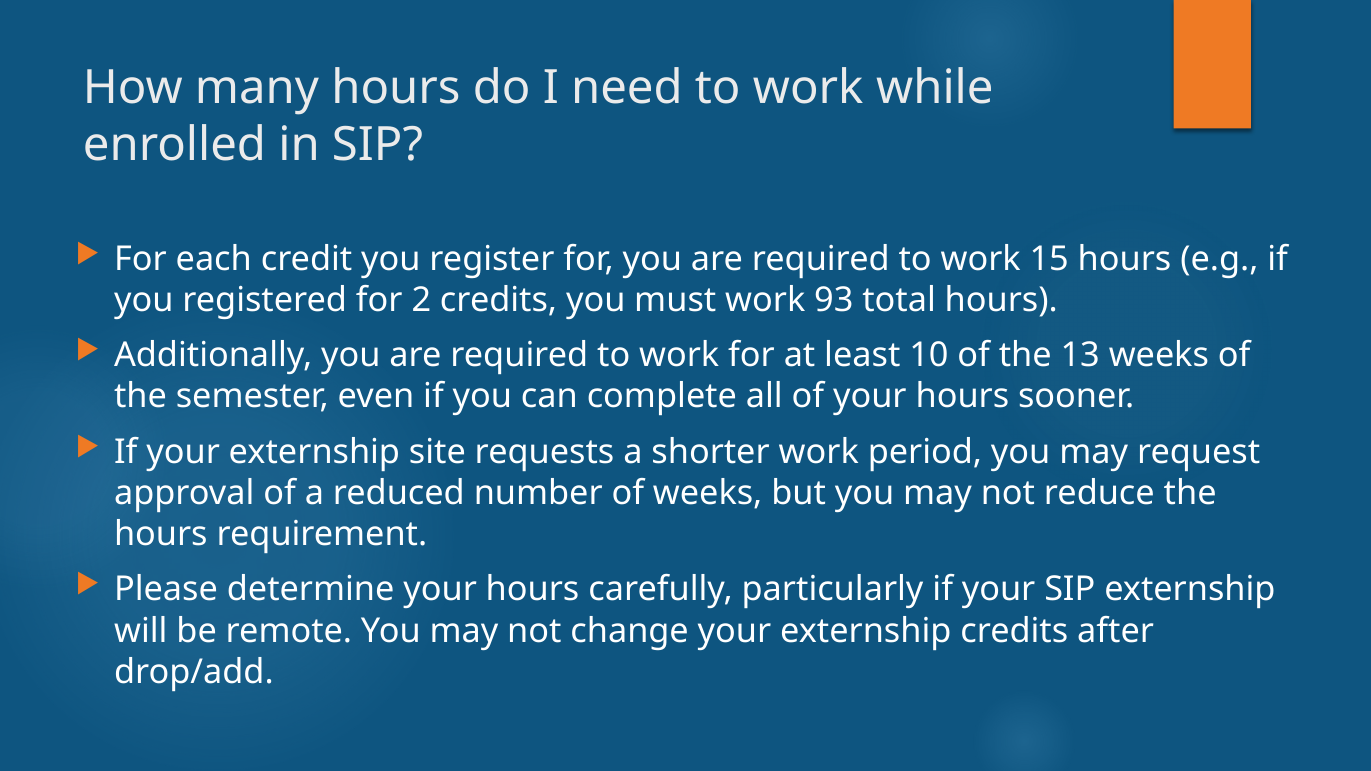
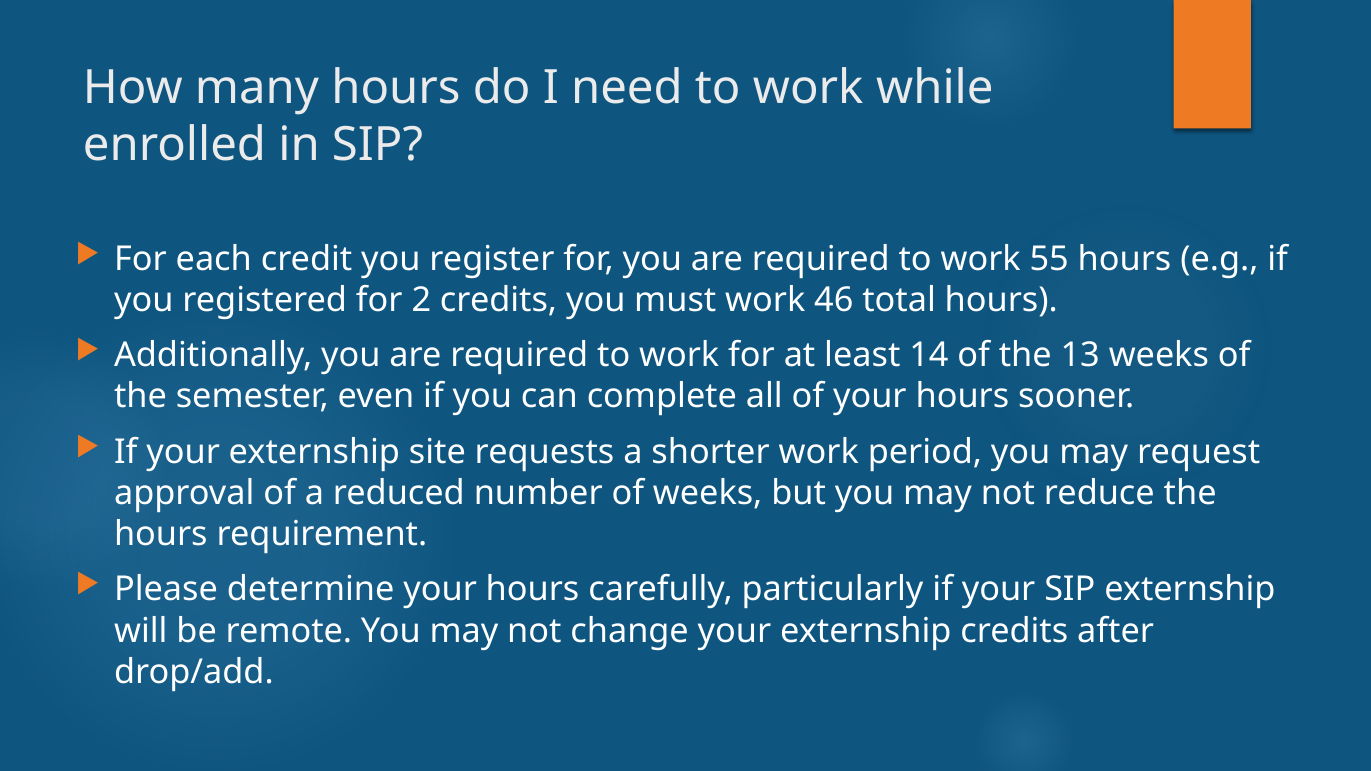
15: 15 -> 55
93: 93 -> 46
10: 10 -> 14
